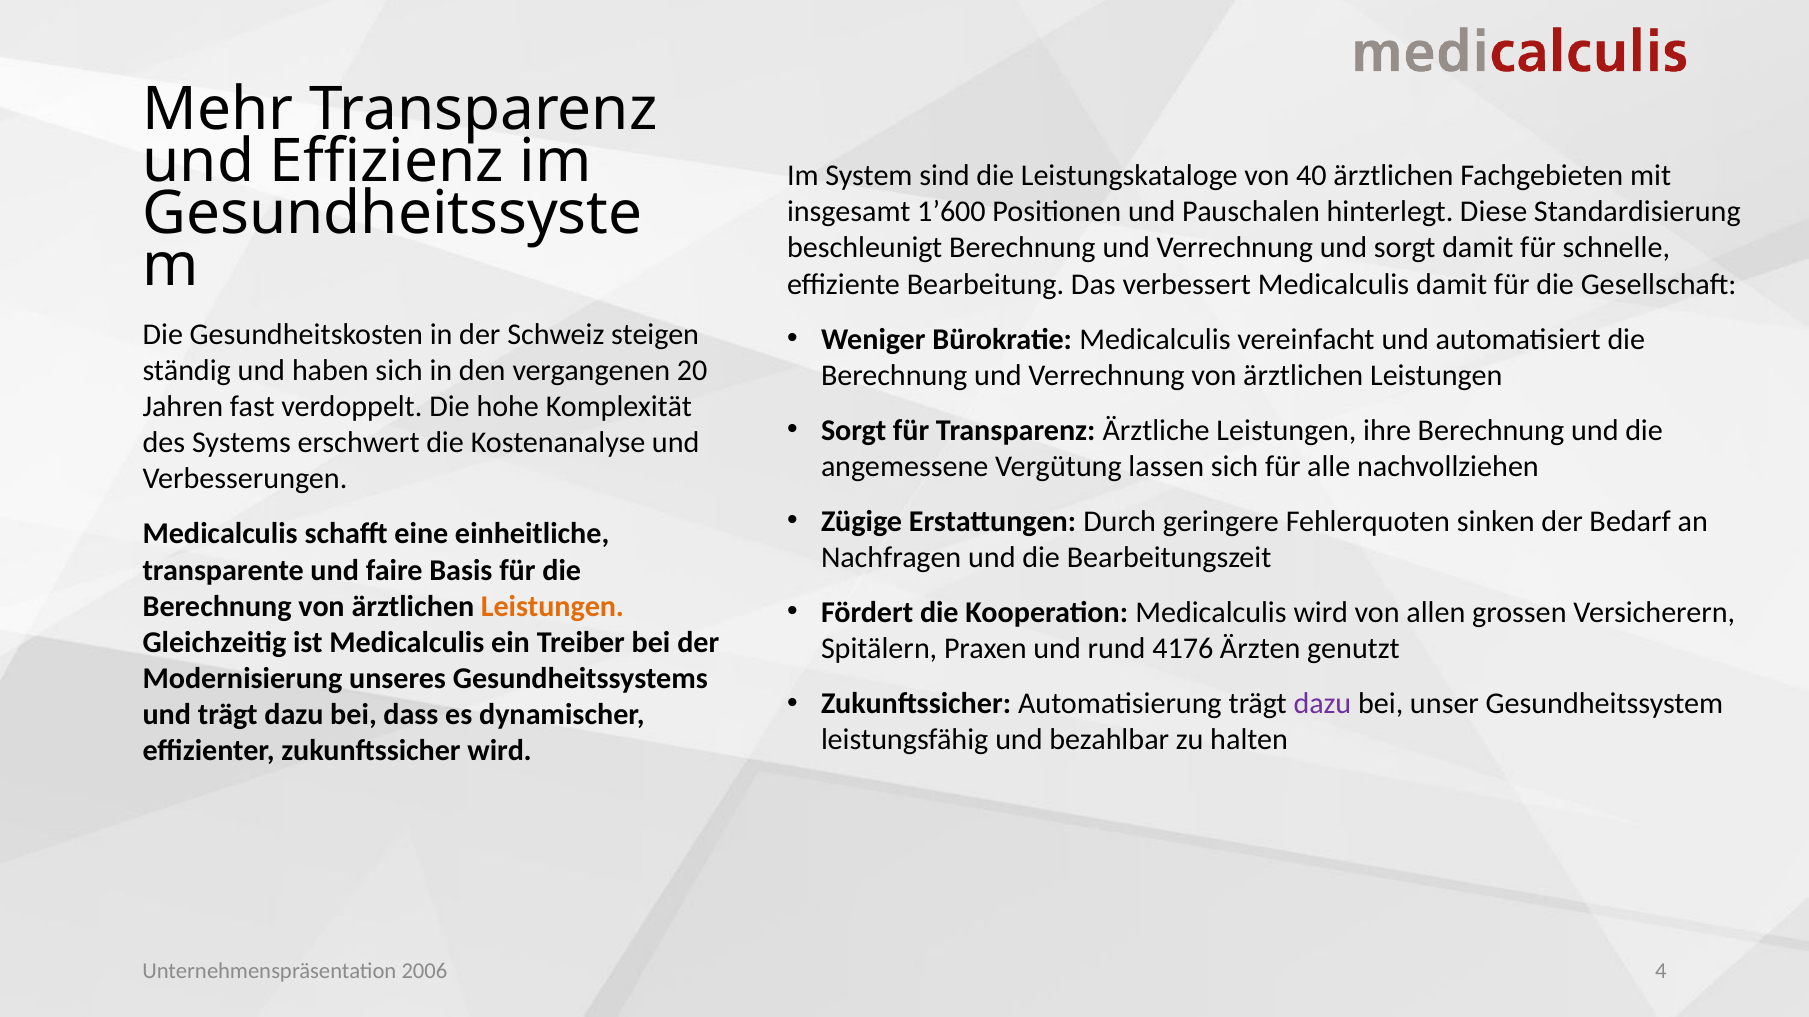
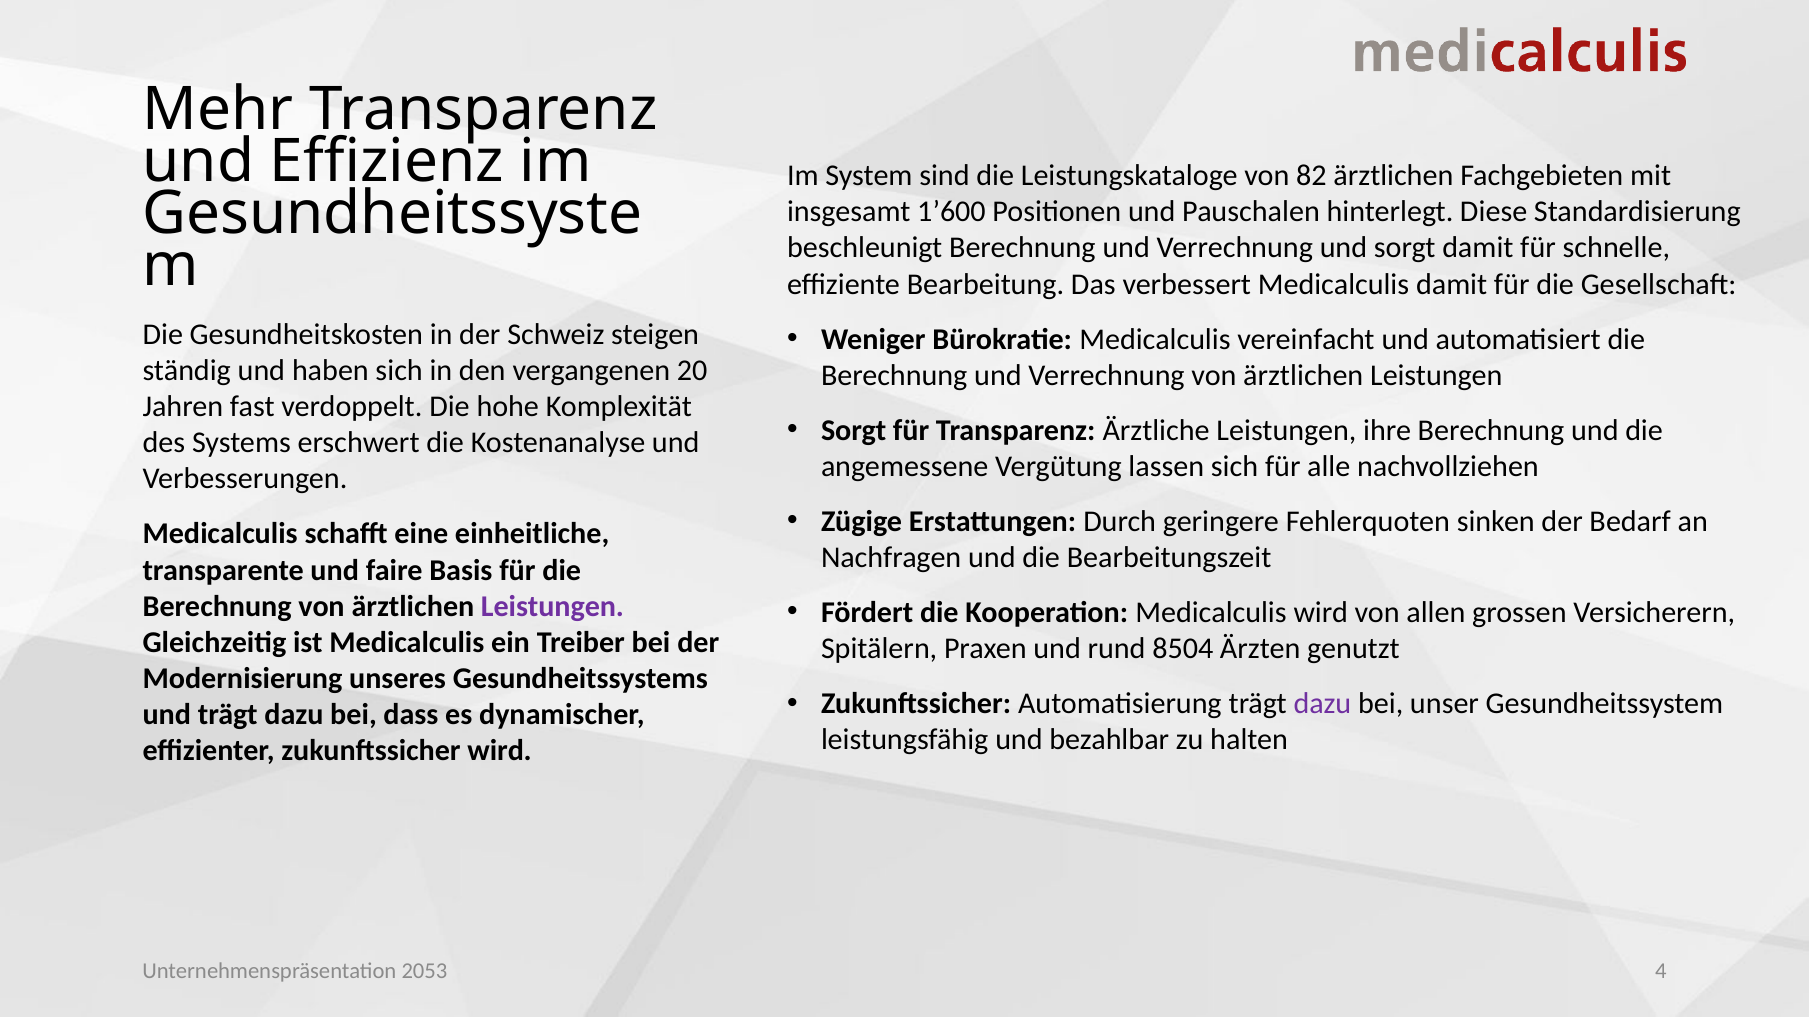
40: 40 -> 82
Leistungen at (552, 607) colour: orange -> purple
4176: 4176 -> 8504
2006: 2006 -> 2053
